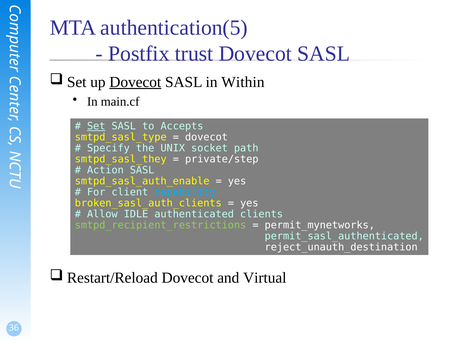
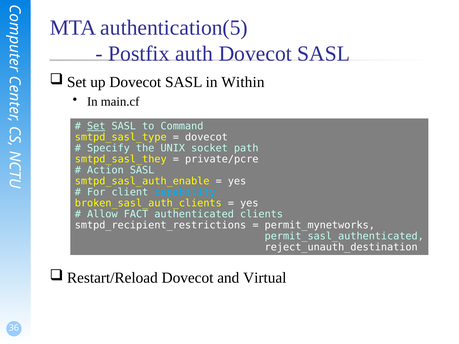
trust: trust -> auth
Dovecot at (135, 82) underline: present -> none
Accepts: Accepts -> Command
private/step: private/step -> private/pcre
IDLE: IDLE -> FACT
smtpd_recipient_restrictions colour: light green -> white
